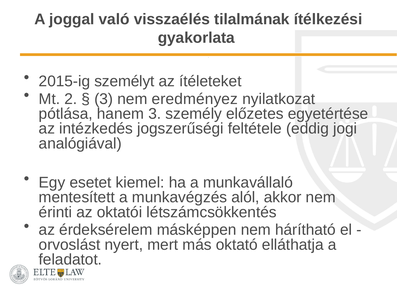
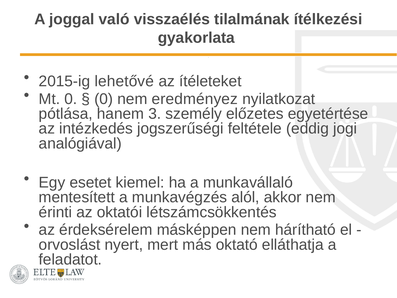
személyt: személyt -> lehetővé
Mt 2: 2 -> 0
3 at (104, 99): 3 -> 0
